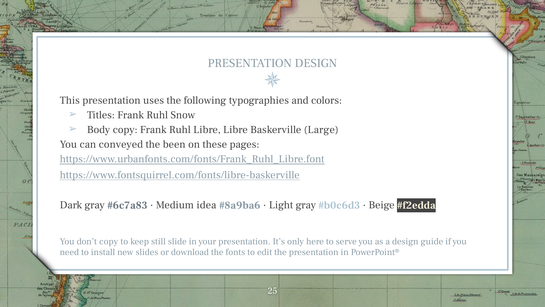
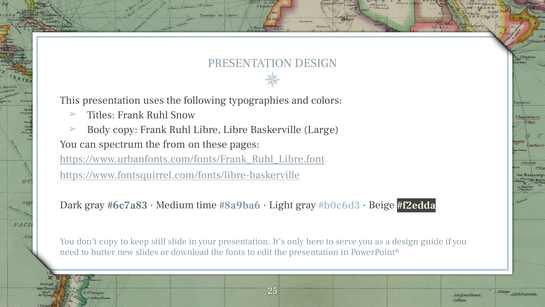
conveyed: conveyed -> spectrum
been: been -> from
idea: idea -> time
install: install -> butter
